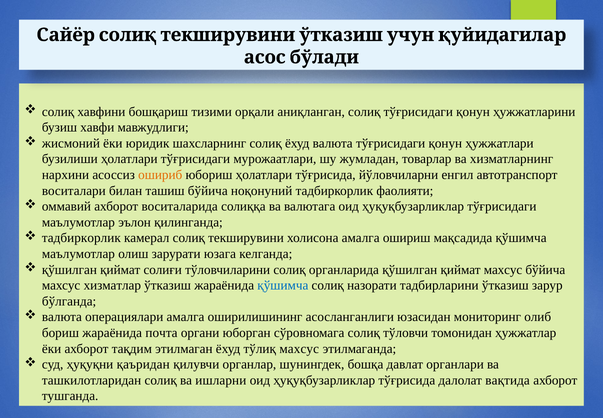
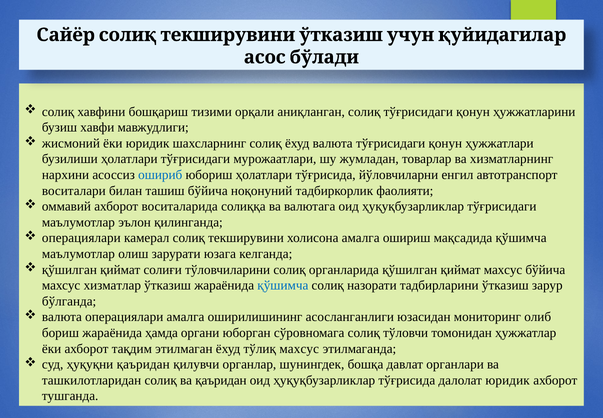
ошириб colour: orange -> blue
тадбиркорлик at (81, 238): тадбиркорлик -> операциялари
почта: почта -> ҳамда
ва ишларни: ишларни -> қаъридан
далолат вақтида: вақтида -> юридик
